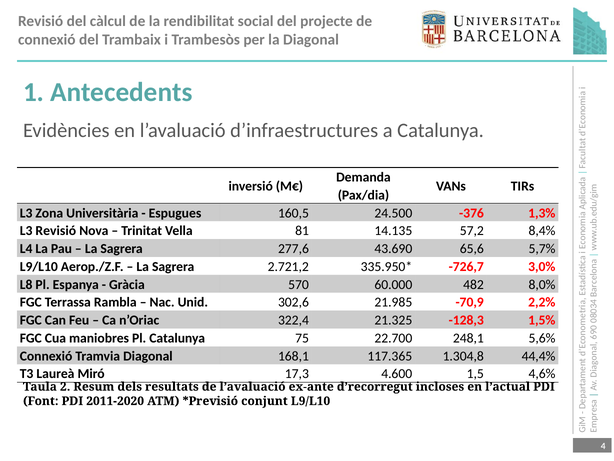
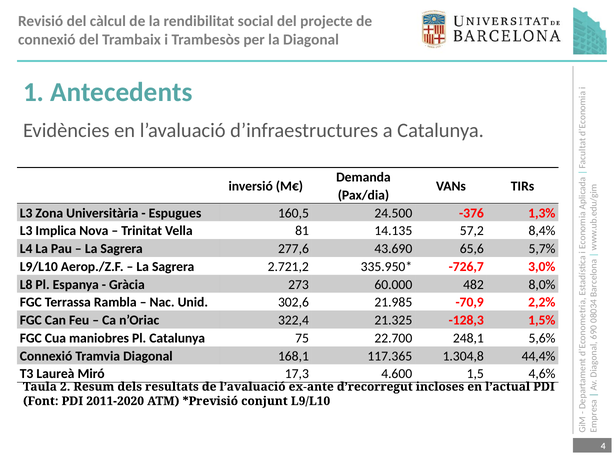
L3 Revisió: Revisió -> Implica
570: 570 -> 273
